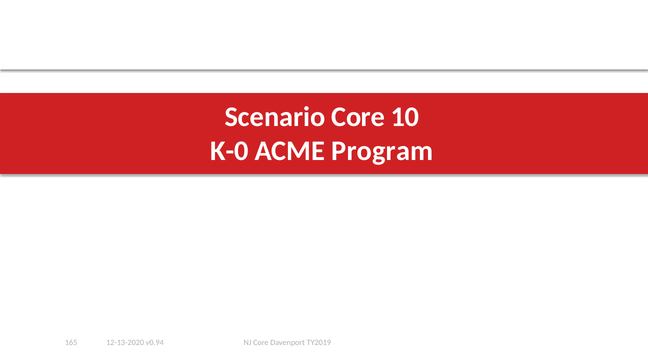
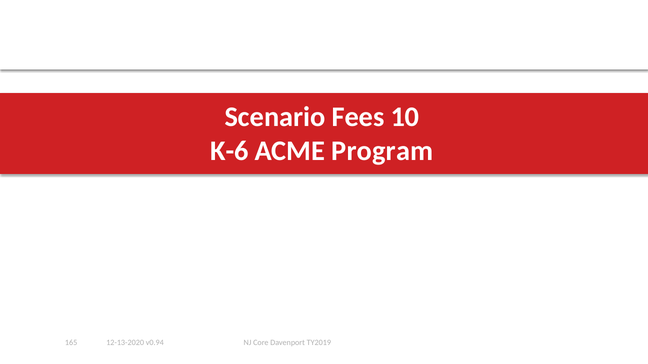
Scenario Core: Core -> Fees
K-0: K-0 -> K-6
